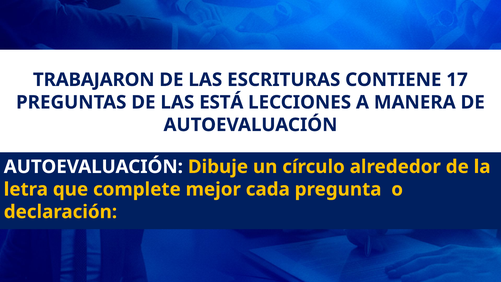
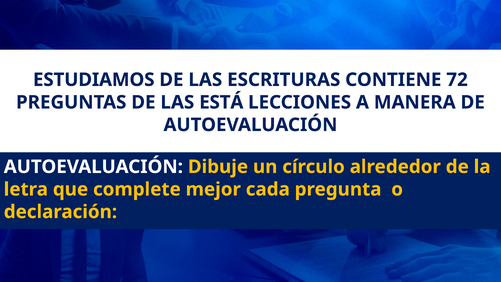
TRABAJARON: TRABAJARON -> ESTUDIAMOS
17: 17 -> 72
